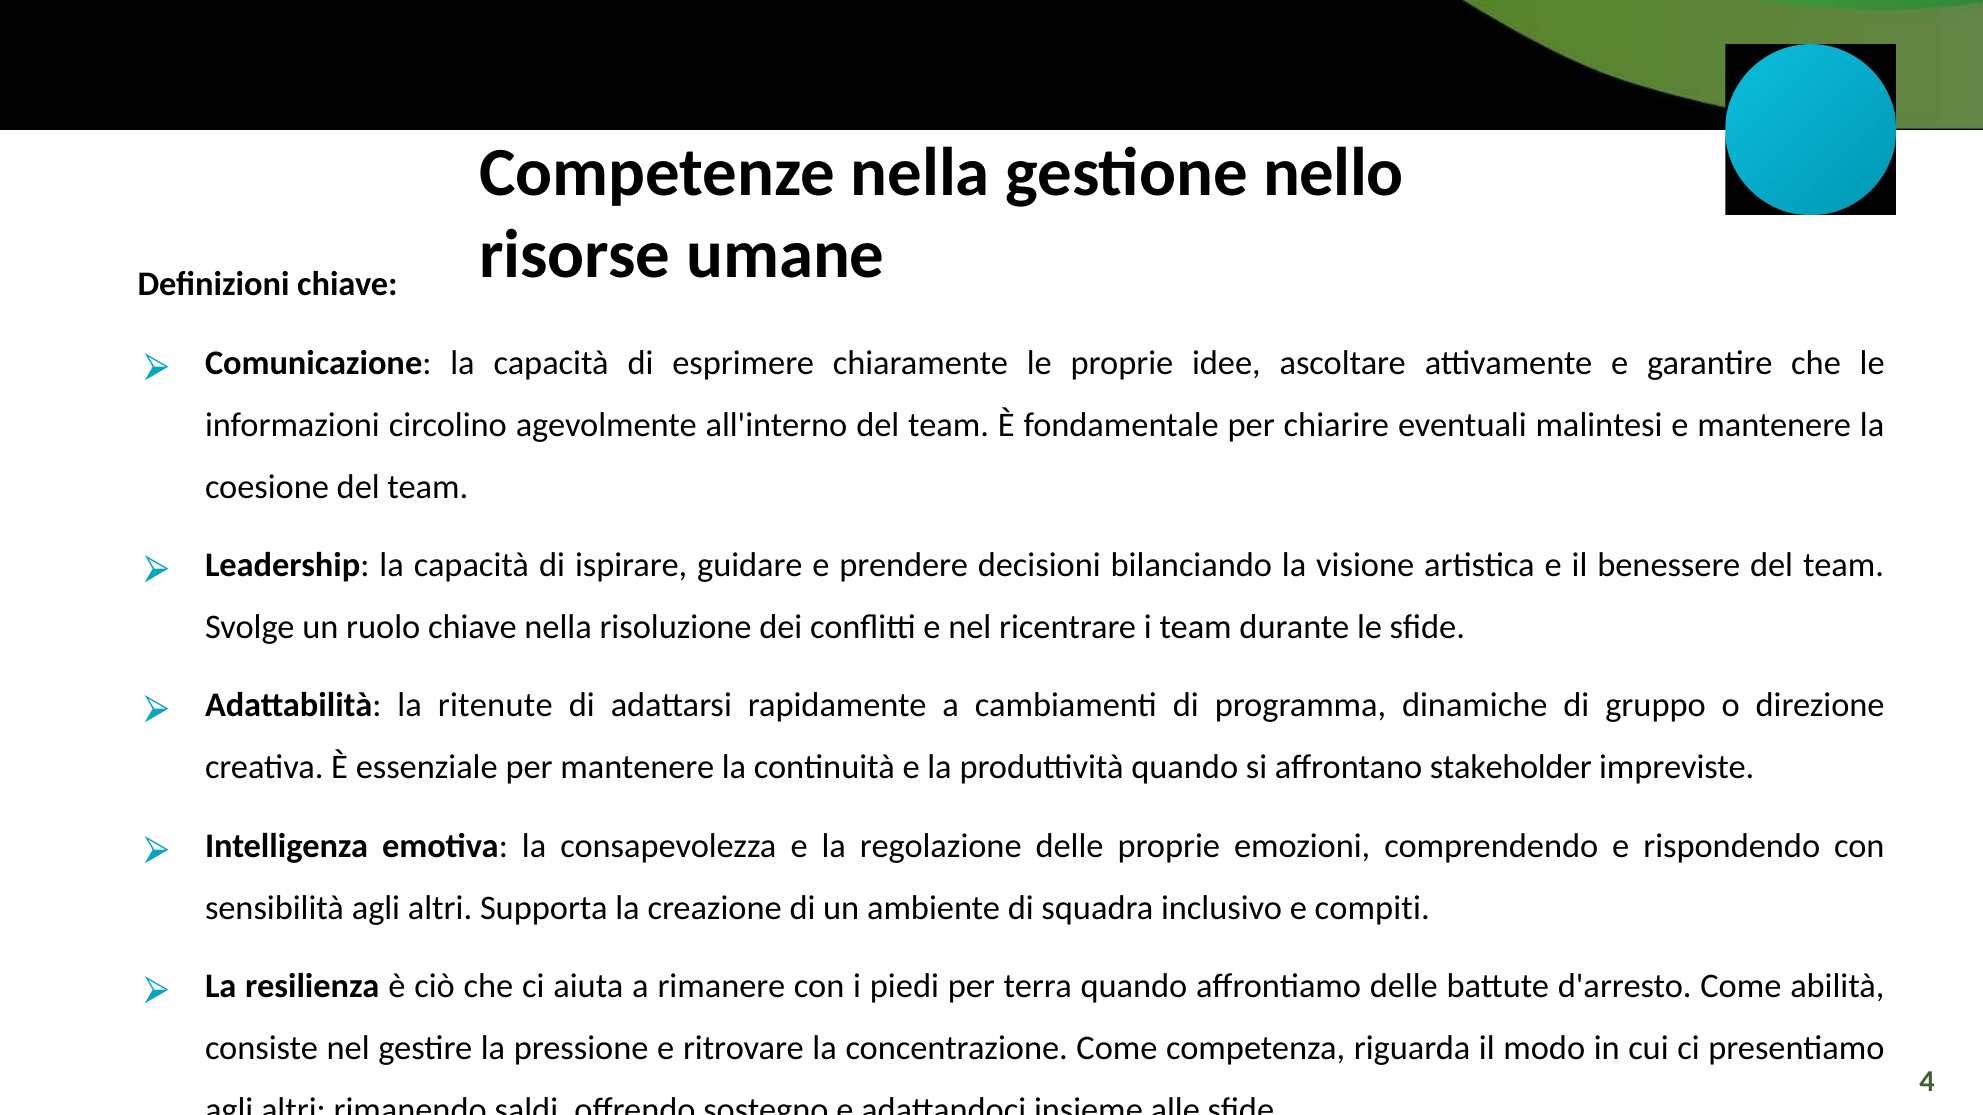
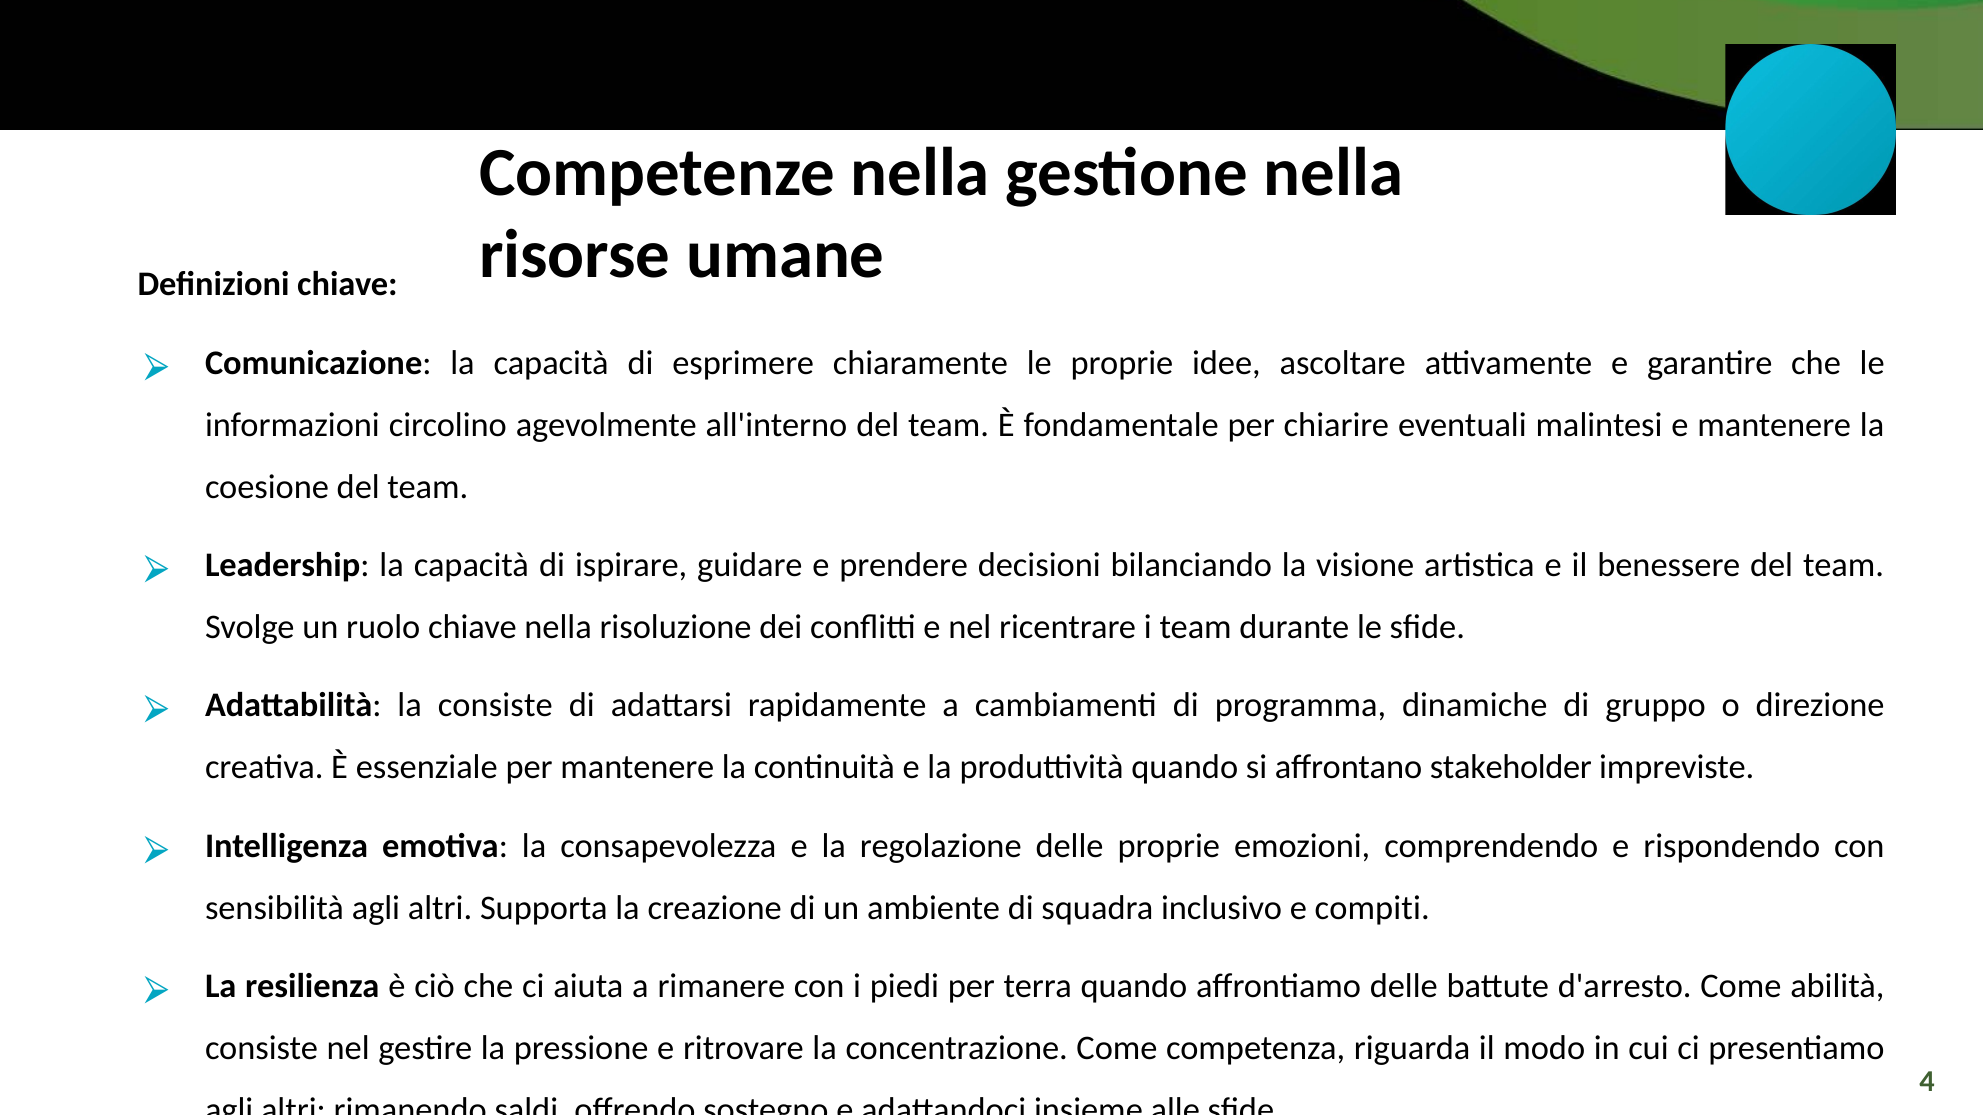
gestione nello: nello -> nella
la ritenute: ritenute -> consiste
